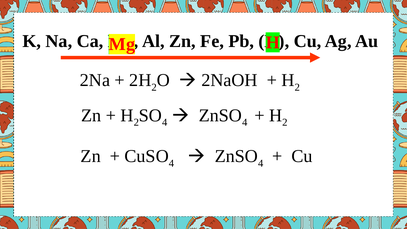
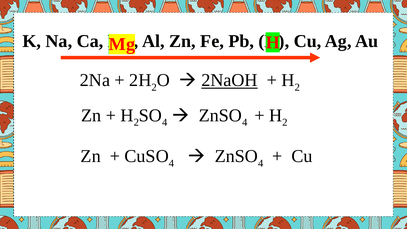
2NaOH underline: none -> present
